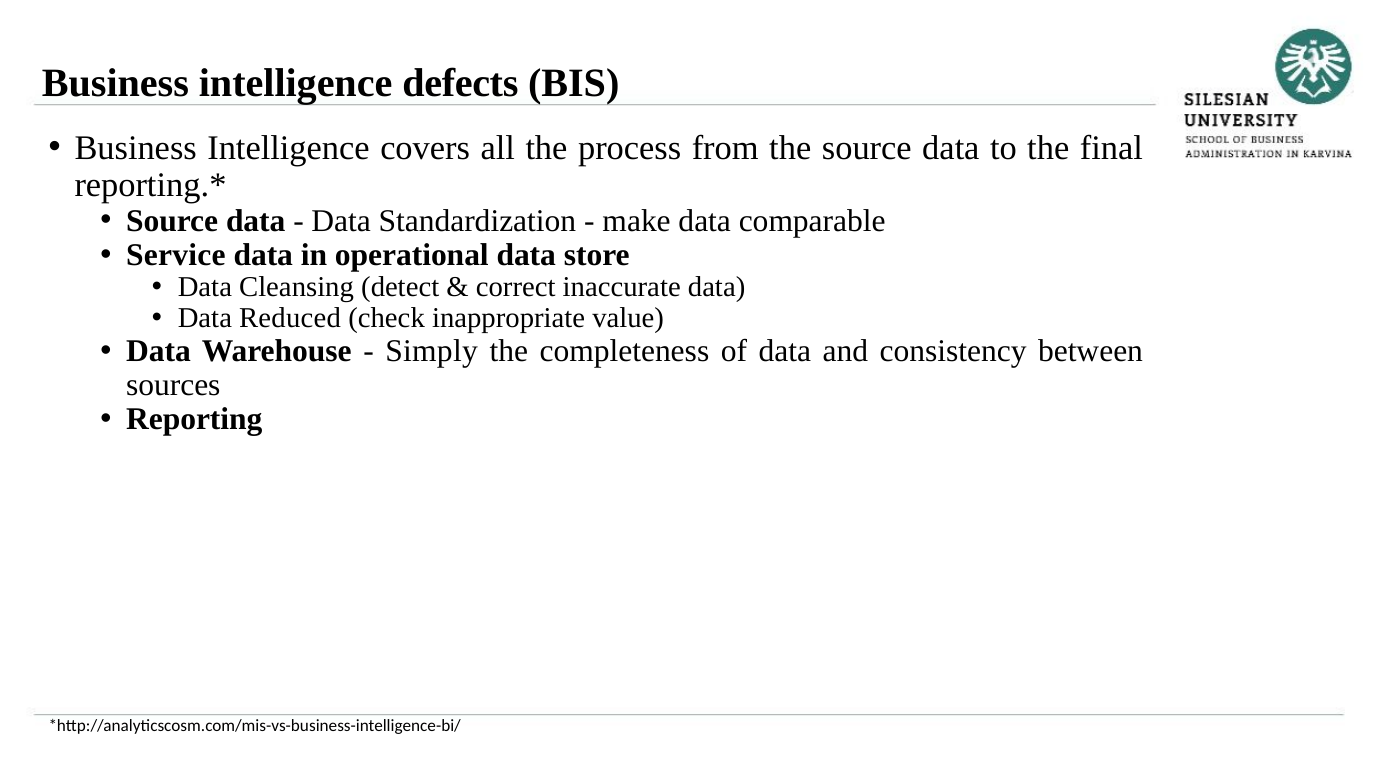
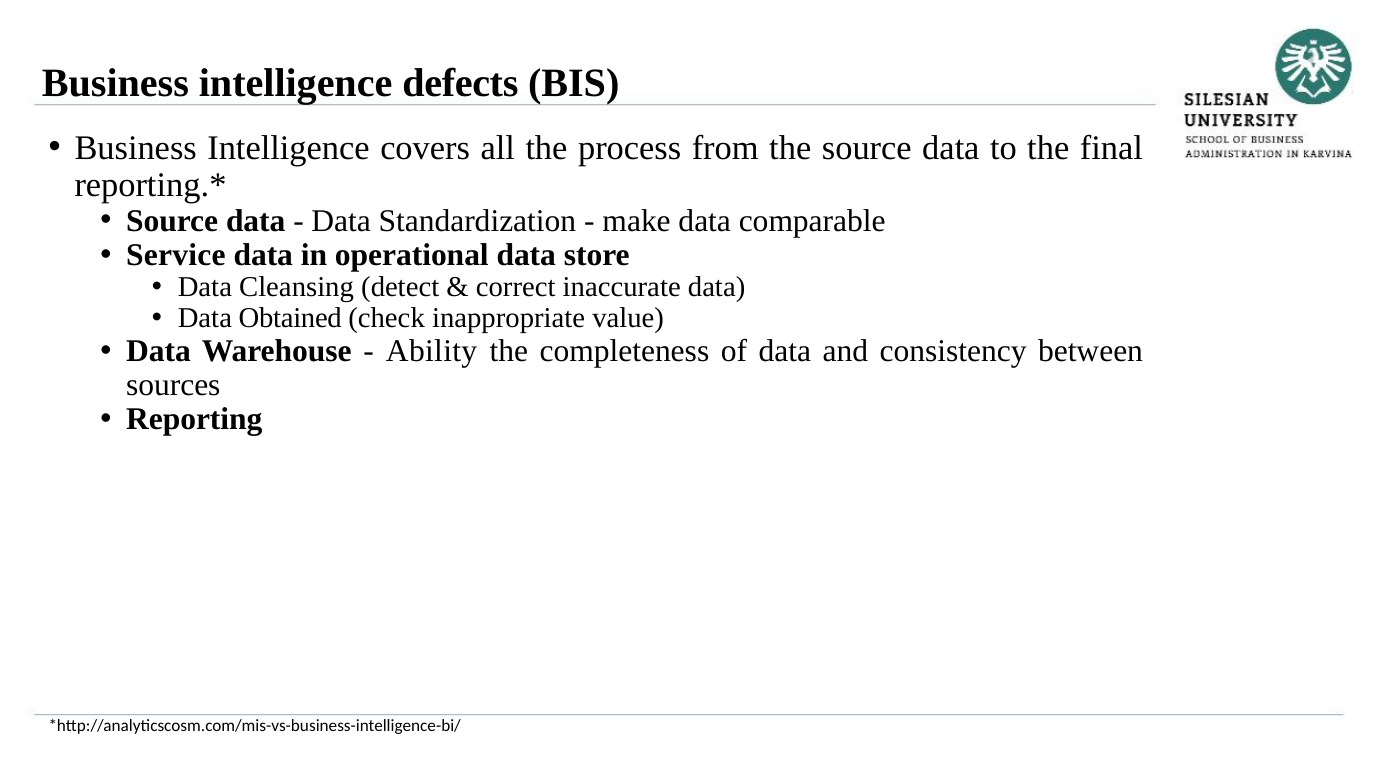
Reduced: Reduced -> Obtained
Simply: Simply -> Ability
